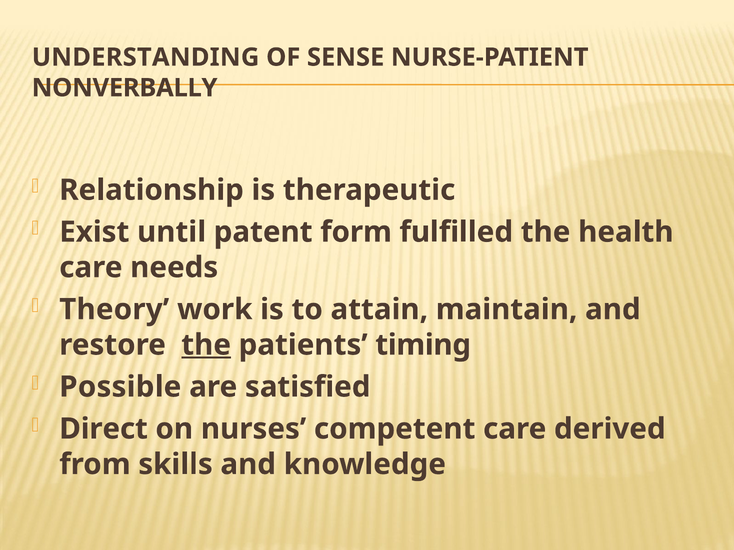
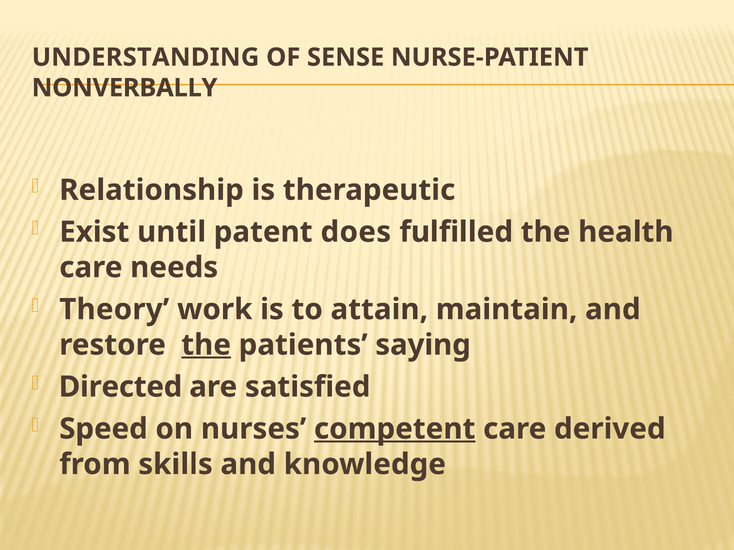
form: form -> does
timing: timing -> saying
Possible: Possible -> Directed
Direct: Direct -> Speed
competent underline: none -> present
